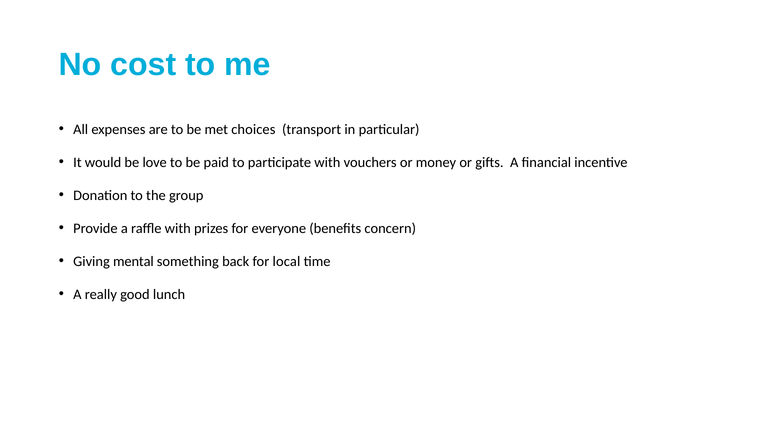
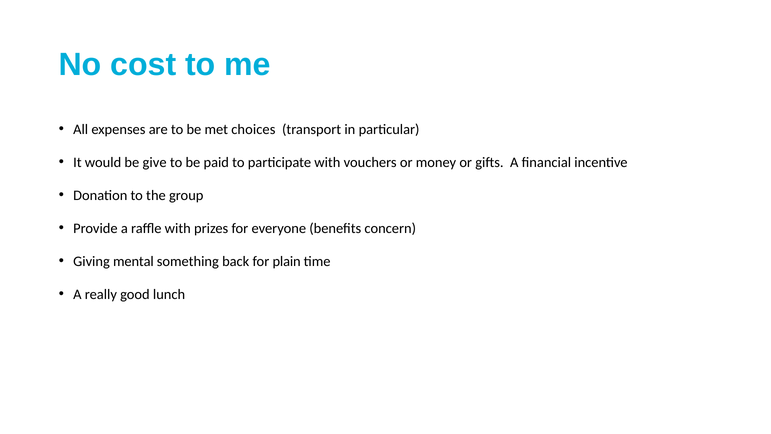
love: love -> give
local: local -> plain
